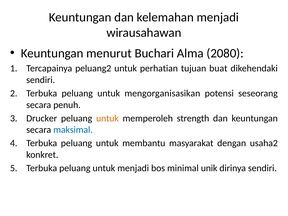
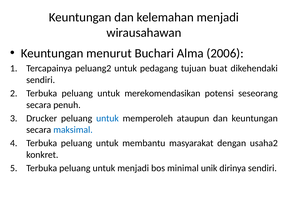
2080: 2080 -> 2006
perhatian: perhatian -> pedagang
mengorganisasikan: mengorganisasikan -> merekomendasikan
untuk at (107, 118) colour: orange -> blue
strength: strength -> ataupun
